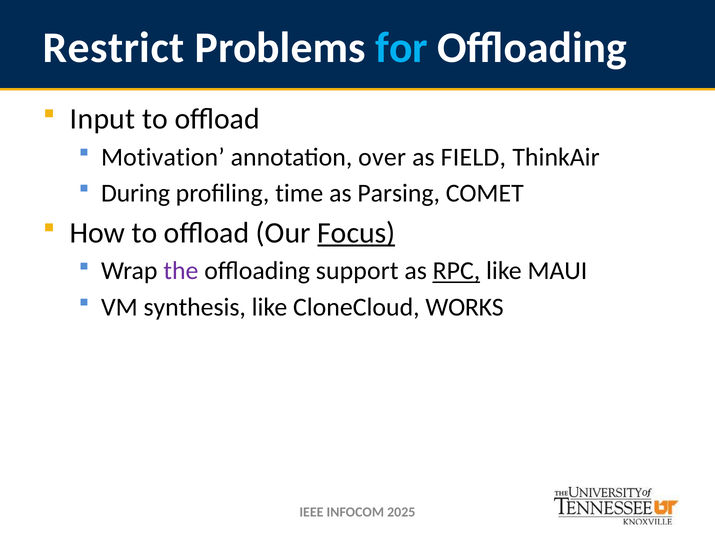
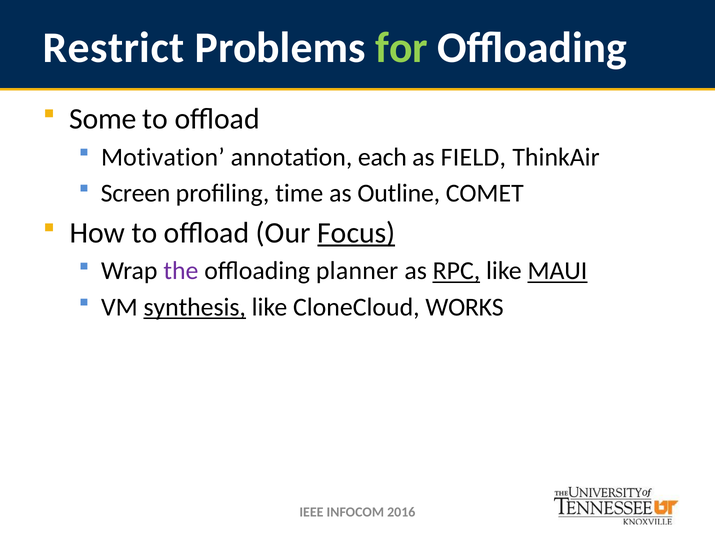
for colour: light blue -> light green
Input: Input -> Some
over: over -> each
During: During -> Screen
Parsing: Parsing -> Outline
support: support -> planner
MAUI underline: none -> present
synthesis underline: none -> present
2025: 2025 -> 2016
